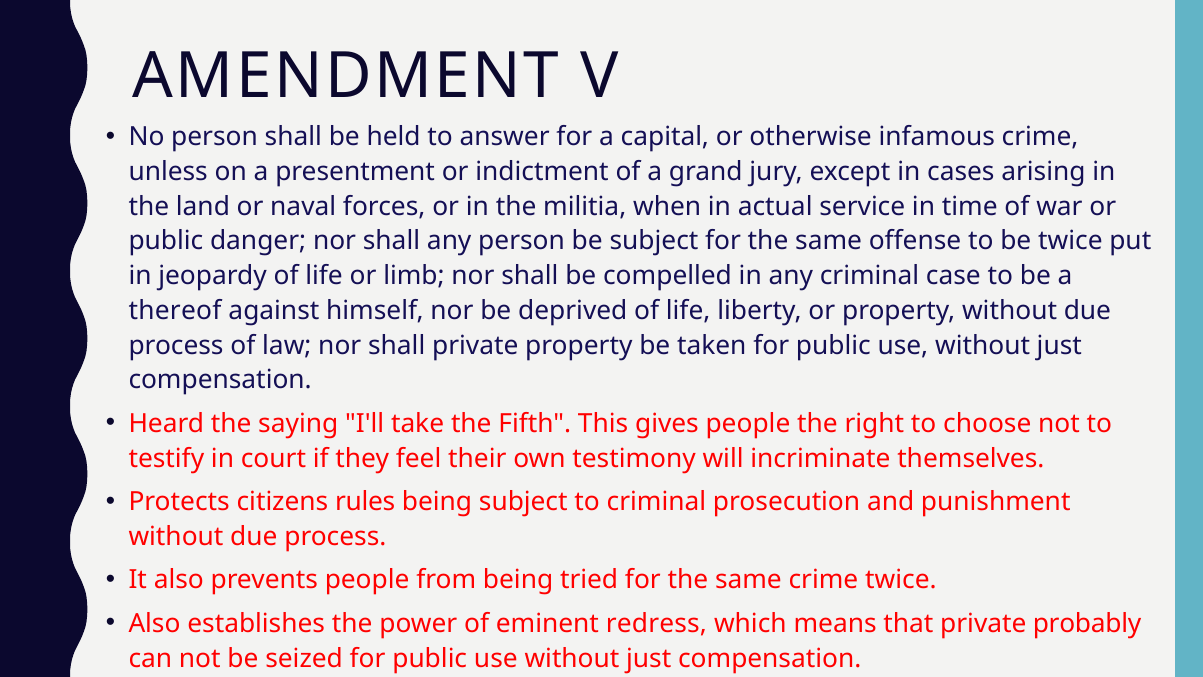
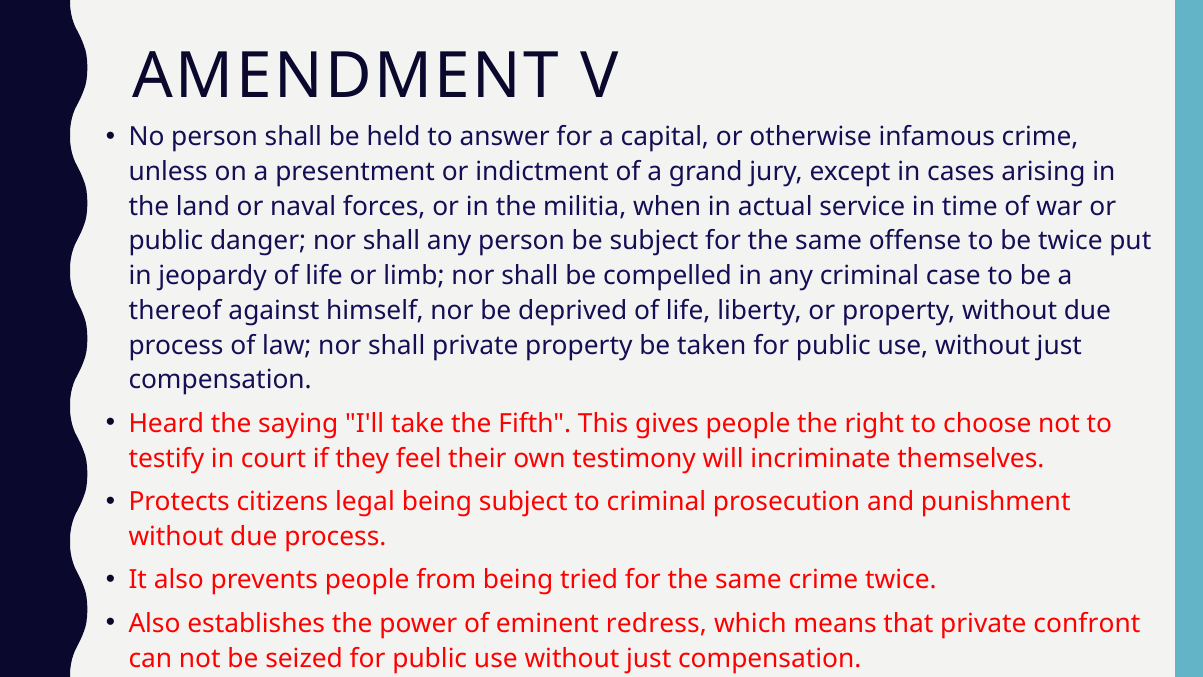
rules: rules -> legal
probably: probably -> confront
